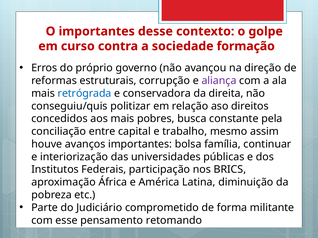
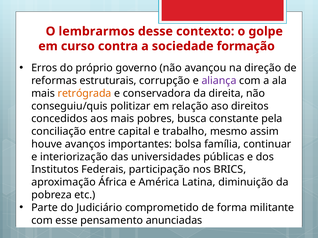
O importantes: importantes -> lembrarmos
retrógrada colour: blue -> orange
retomando: retomando -> anunciadas
